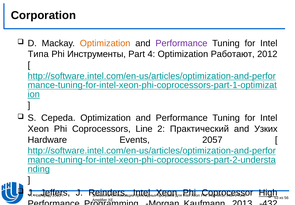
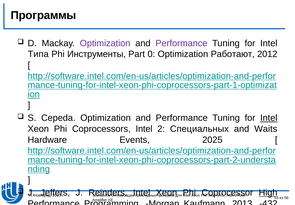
Corporation: Corporation -> Программы
Optimization at (105, 43) colour: orange -> purple
4: 4 -> 0
Intel at (269, 118) underline: none -> present
Coprocessors Line: Line -> Intel
Практический: Практический -> Специальных
Узких: Узких -> Waits
2057: 2057 -> 2025
